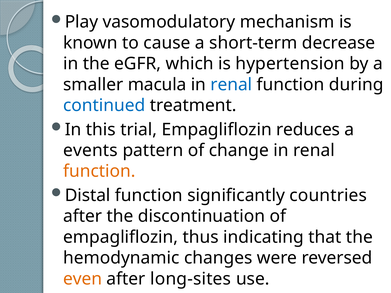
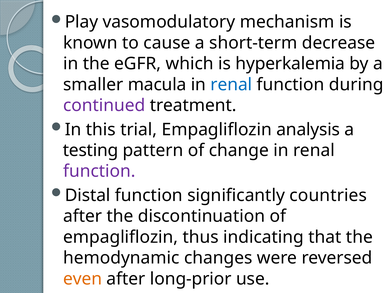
hypertension: hypertension -> hyperkalemia
continued colour: blue -> purple
reduces: reduces -> analysis
events: events -> testing
function at (99, 171) colour: orange -> purple
long-sites: long-sites -> long-prior
